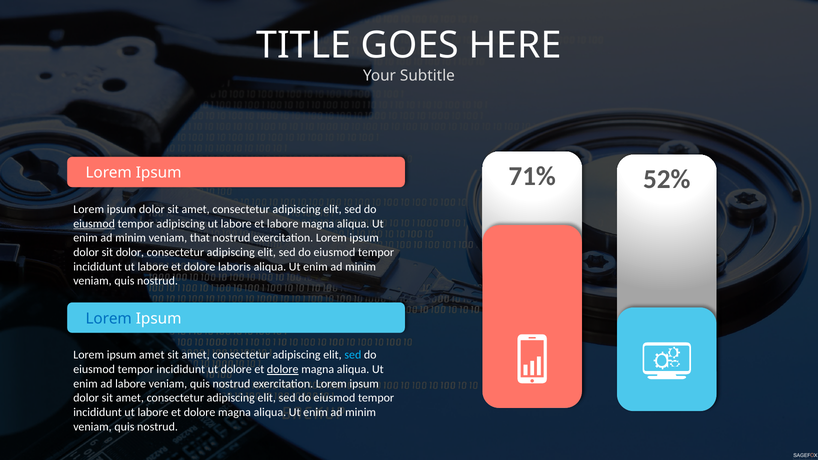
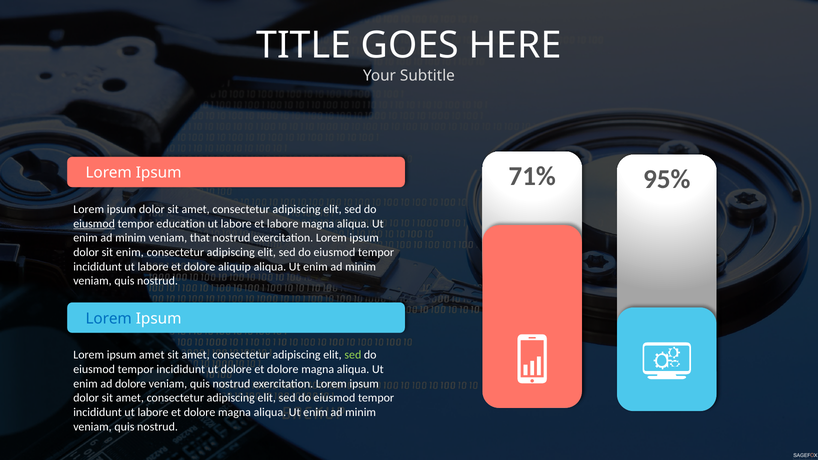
52%: 52% -> 95%
tempor adipiscing: adipiscing -> education
sit dolor: dolor -> enim
laboris: laboris -> aliquip
sed at (353, 355) colour: light blue -> light green
dolore at (283, 369) underline: present -> none
ad labore: labore -> dolore
